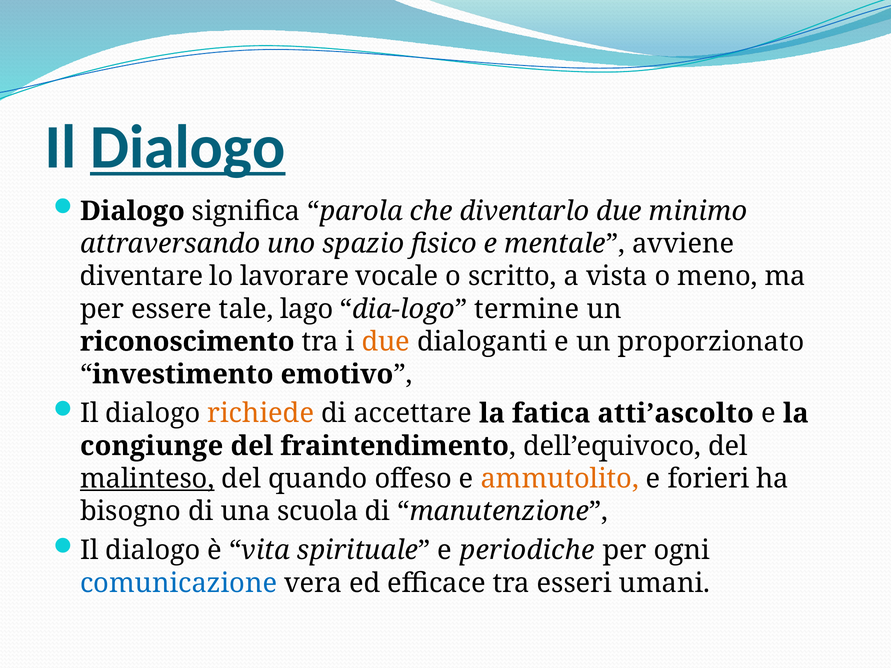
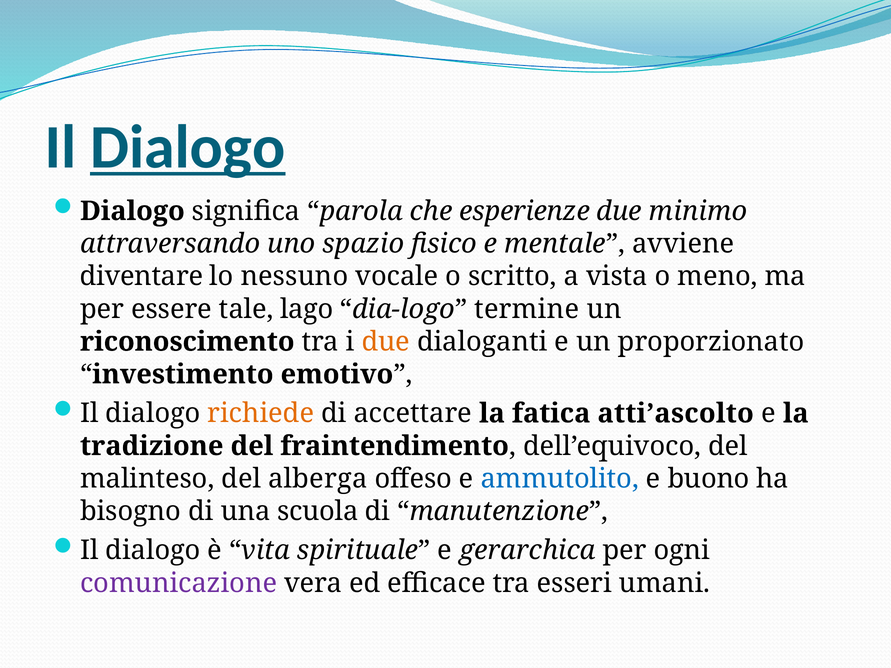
diventarlo: diventarlo -> esperienze
lavorare: lavorare -> nessuno
congiunge: congiunge -> tradizione
malinteso underline: present -> none
quando: quando -> alberga
ammutolito colour: orange -> blue
forieri: forieri -> buono
periodiche: periodiche -> gerarchica
comunicazione colour: blue -> purple
